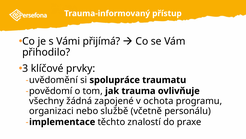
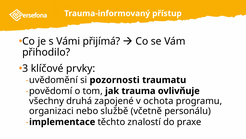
spolupráce: spolupráce -> pozornosti
žádná: žádná -> druhá
